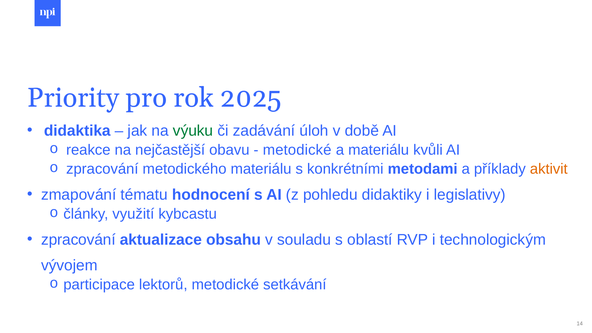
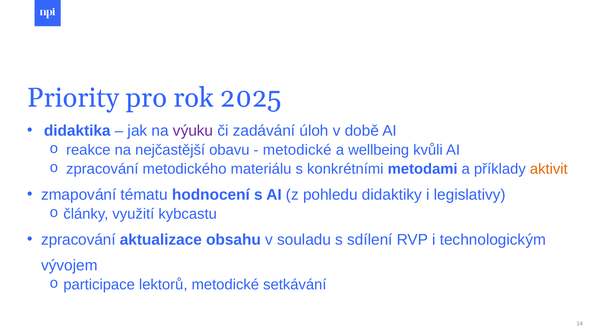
výuku colour: green -> purple
a materiálu: materiálu -> wellbeing
oblastí: oblastí -> sdílení
